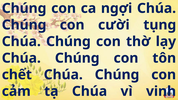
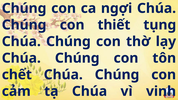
cười: cười -> thiết
